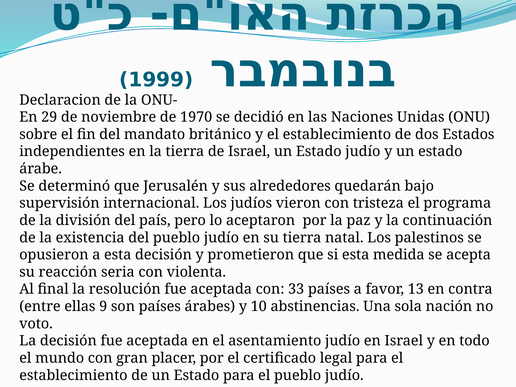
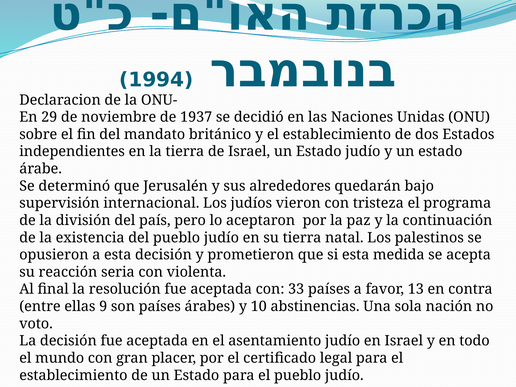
1999: 1999 -> 1994
1970: 1970 -> 1937
